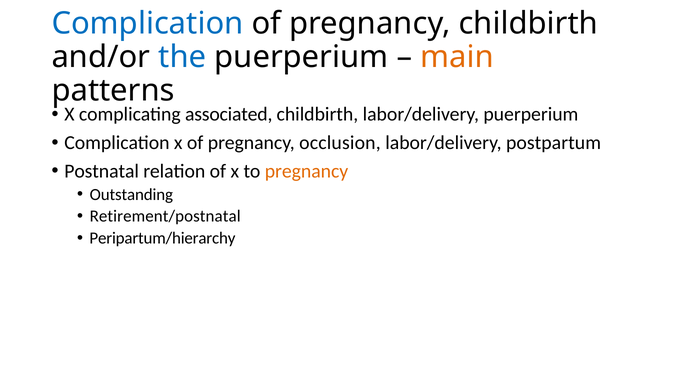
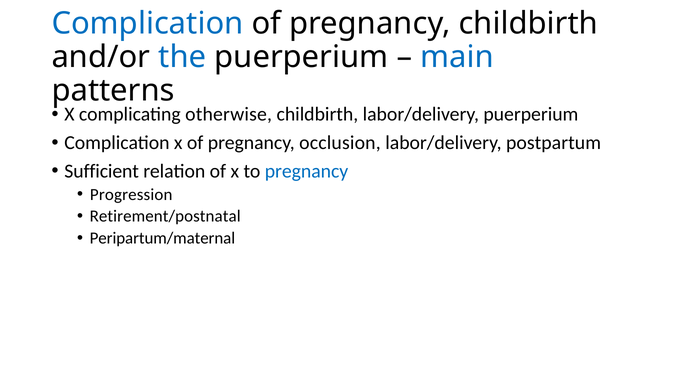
main colour: orange -> blue
associated: associated -> otherwise
Postnatal: Postnatal -> Sufficient
pregnancy at (307, 171) colour: orange -> blue
Outstanding: Outstanding -> Progression
Peripartum/hierarchy: Peripartum/hierarchy -> Peripartum/maternal
